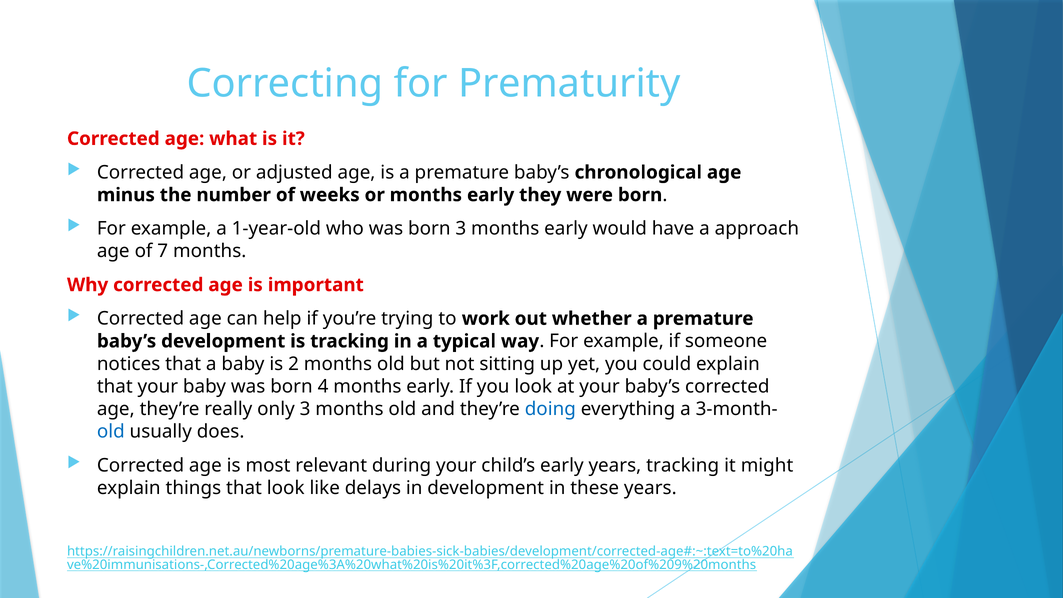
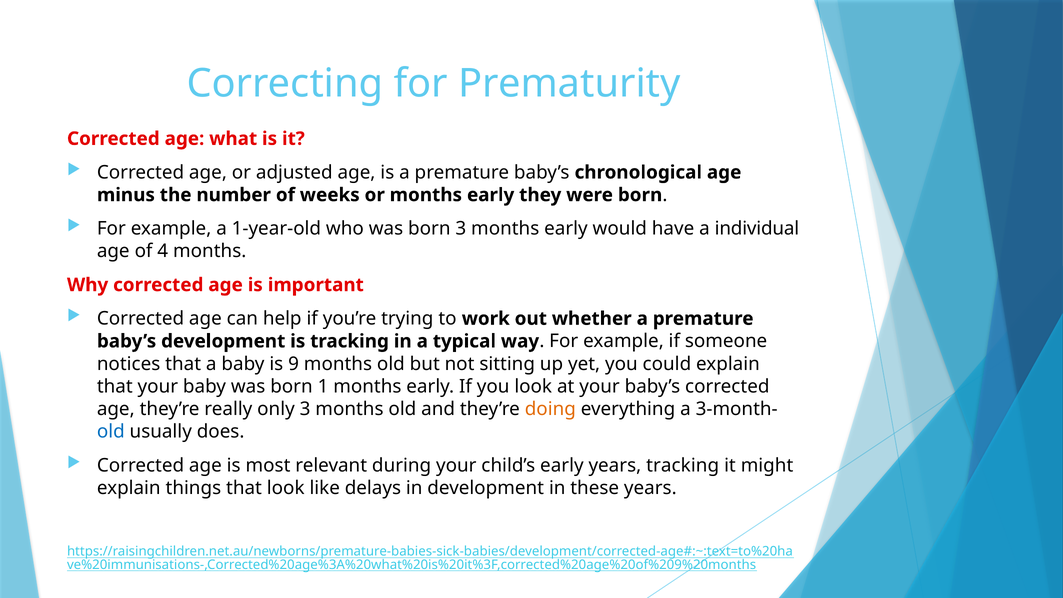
approach: approach -> individual
7: 7 -> 4
2: 2 -> 9
4: 4 -> 1
doing colour: blue -> orange
